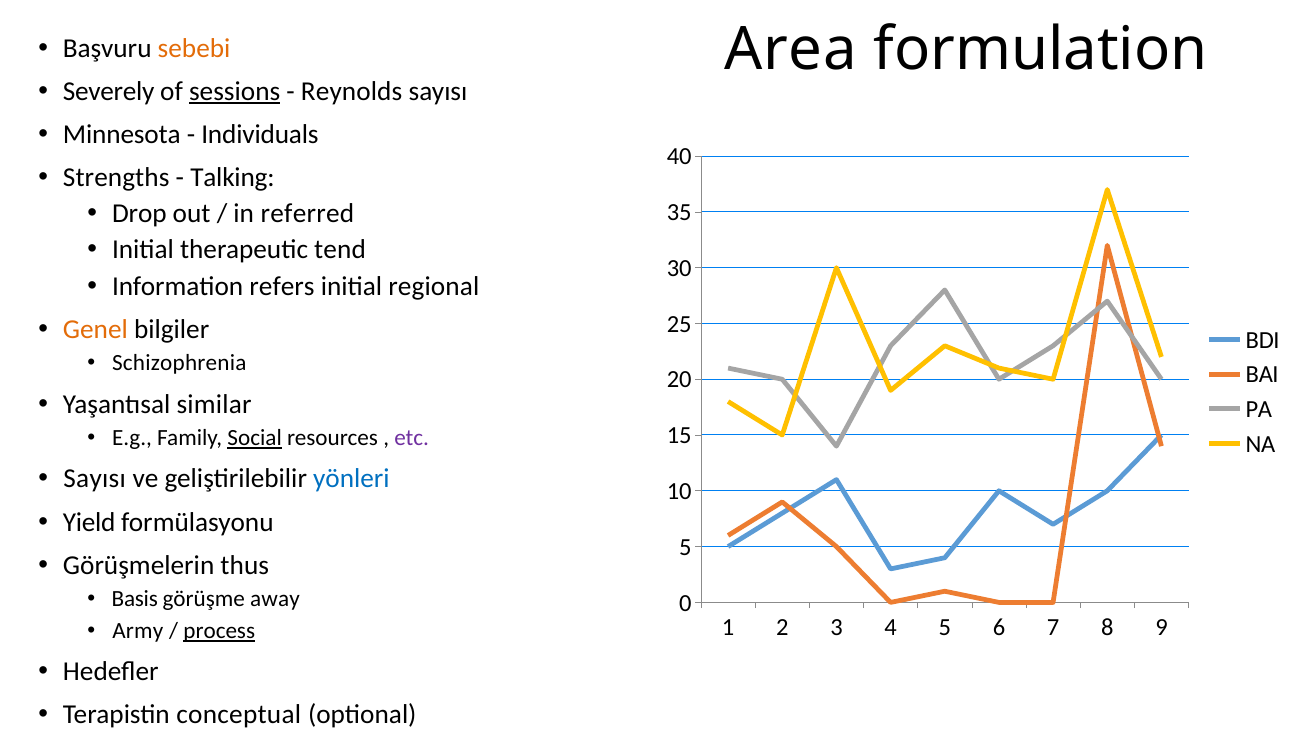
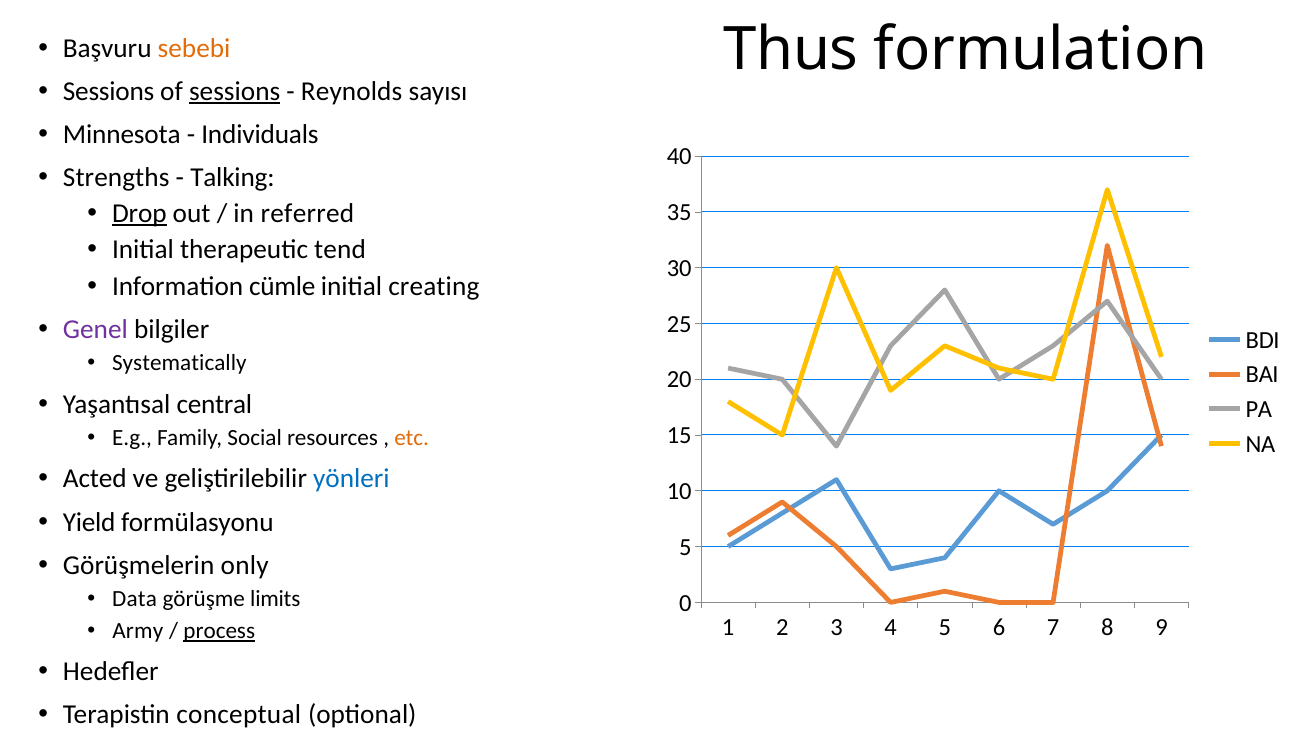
Area: Area -> Thus
Severely at (109, 91): Severely -> Sessions
Drop underline: none -> present
refers: refers -> cümle
regional: regional -> creating
Genel colour: orange -> purple
Schizophrenia: Schizophrenia -> Systematically
similar: similar -> central
Social underline: present -> none
etc colour: purple -> orange
Sayısı at (95, 479): Sayısı -> Acted
thus: thus -> only
Basis: Basis -> Data
away: away -> limits
